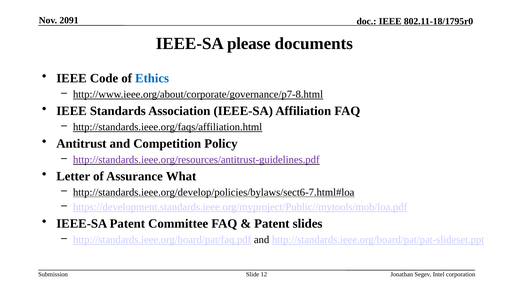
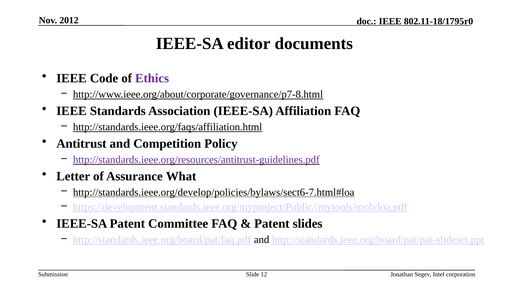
2091: 2091 -> 2012
please: please -> editor
Ethics colour: blue -> purple
